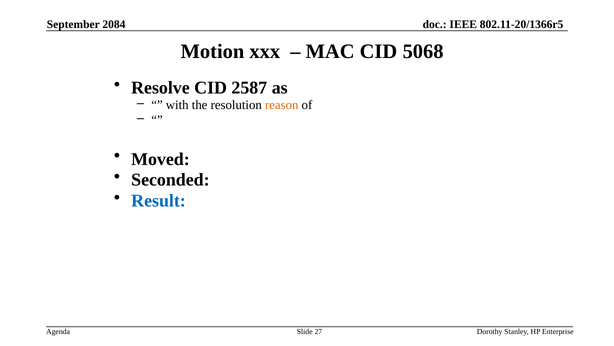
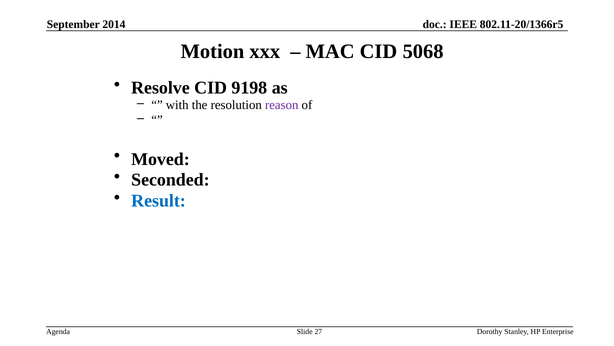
2084: 2084 -> 2014
2587: 2587 -> 9198
reason colour: orange -> purple
